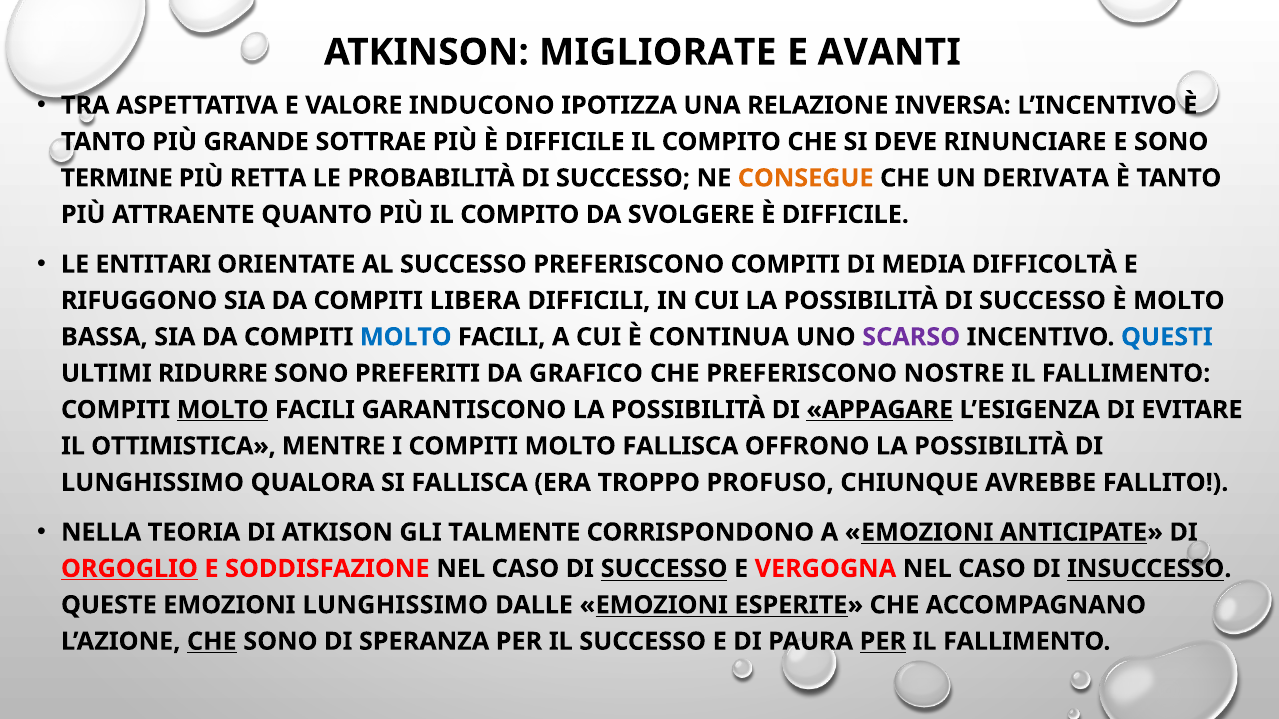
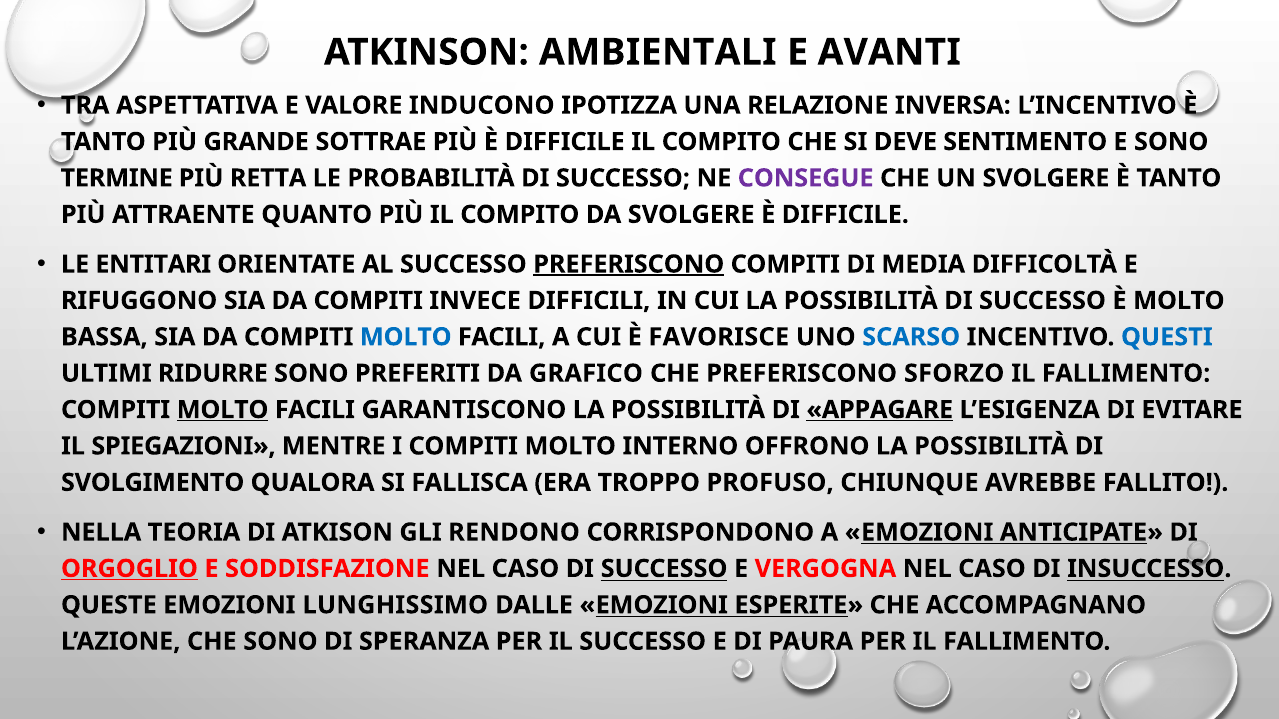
MIGLIORATE: MIGLIORATE -> AMBIENTALI
RINUNCIARE: RINUNCIARE -> SENTIMENTO
CONSEGUE colour: orange -> purple
UN DERIVATA: DERIVATA -> SVOLGERE
PREFERISCONO at (629, 264) underline: none -> present
LIBERA: LIBERA -> INVECE
CONTINUA: CONTINUA -> FAVORISCE
SCARSO colour: purple -> blue
NOSTRE: NOSTRE -> SFORZO
OTTIMISTICA: OTTIMISTICA -> SPIEGAZIONI
MOLTO FALLISCA: FALLISCA -> INTERNO
LUNGHISSIMO at (152, 483): LUNGHISSIMO -> SVOLGIMENTO
TALMENTE: TALMENTE -> RENDONO
CHE at (212, 642) underline: present -> none
PER at (883, 642) underline: present -> none
